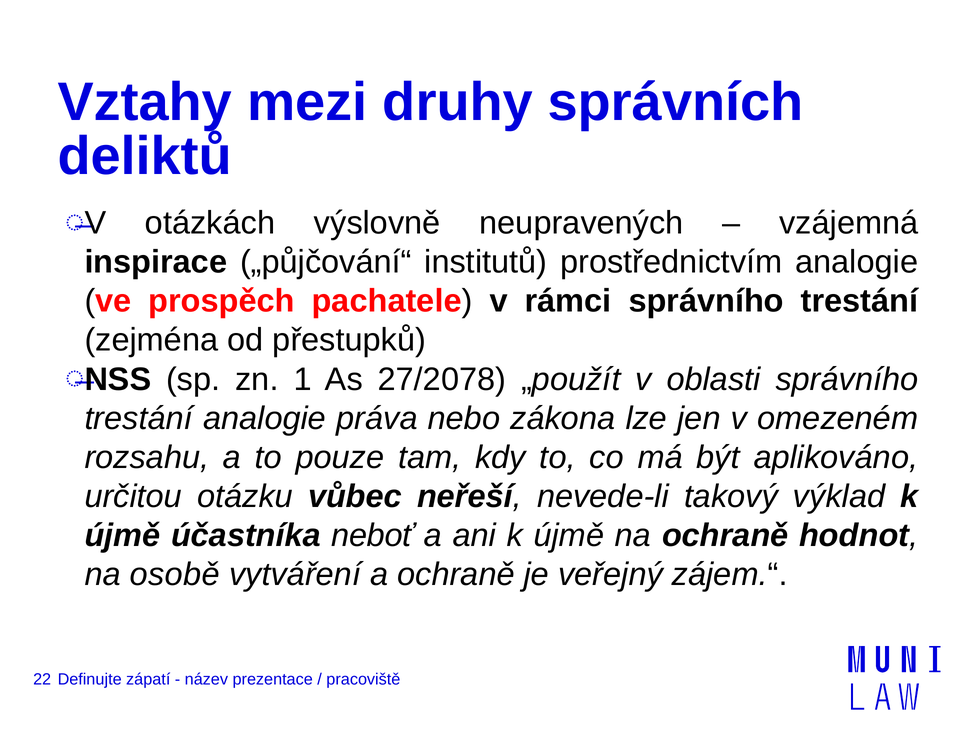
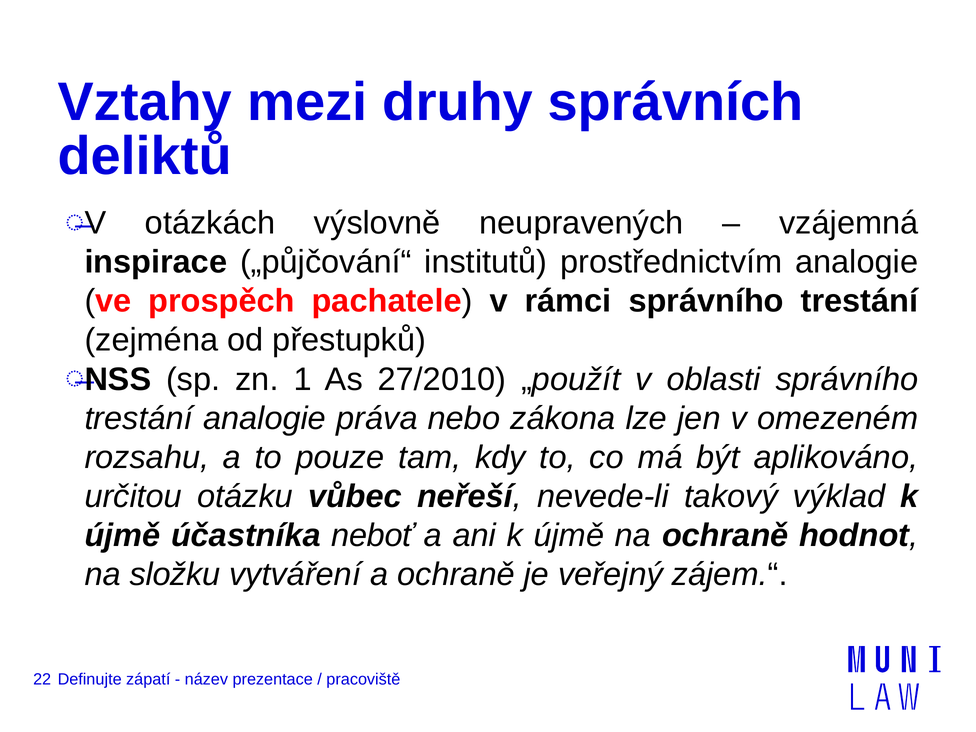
27/2078: 27/2078 -> 27/2010
osobě: osobě -> složku
